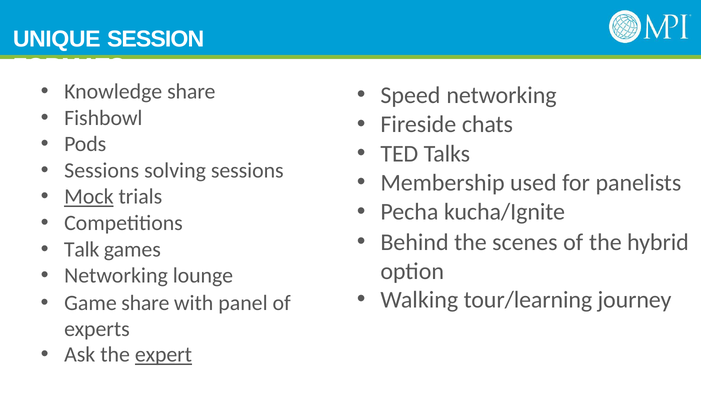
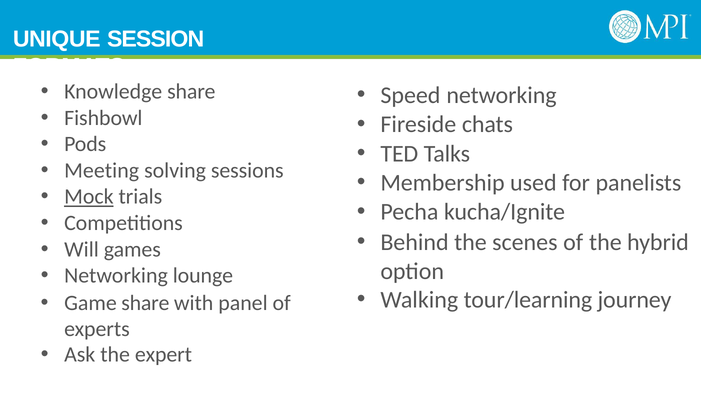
Sessions at (102, 171): Sessions -> Meeting
Talk: Talk -> Will
expert underline: present -> none
